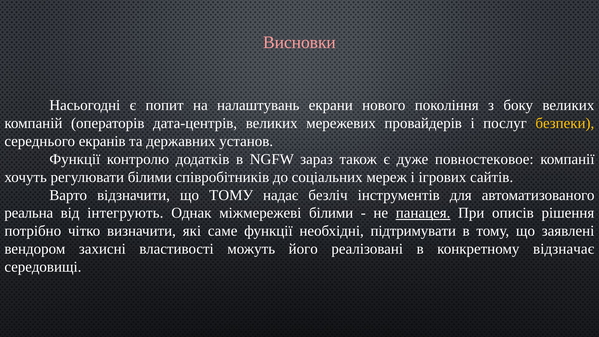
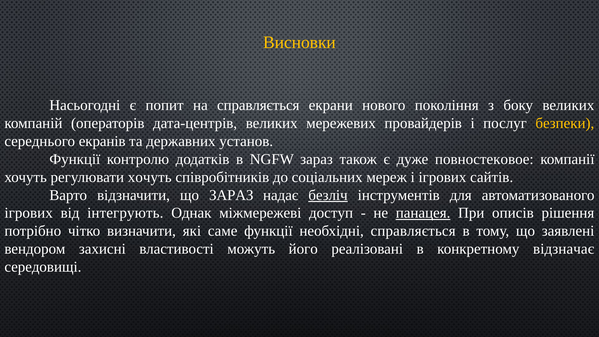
Висновки colour: pink -> yellow
на налаштувань: налаштувань -> справляється
регулювати білими: білими -> хочуть
що ТОМУ: ТОМУ -> ЗАРАЗ
безліч underline: none -> present
реальна at (29, 213): реальна -> ігрових
міжмережеві білими: білими -> доступ
необхідні підтримувати: підтримувати -> справляється
